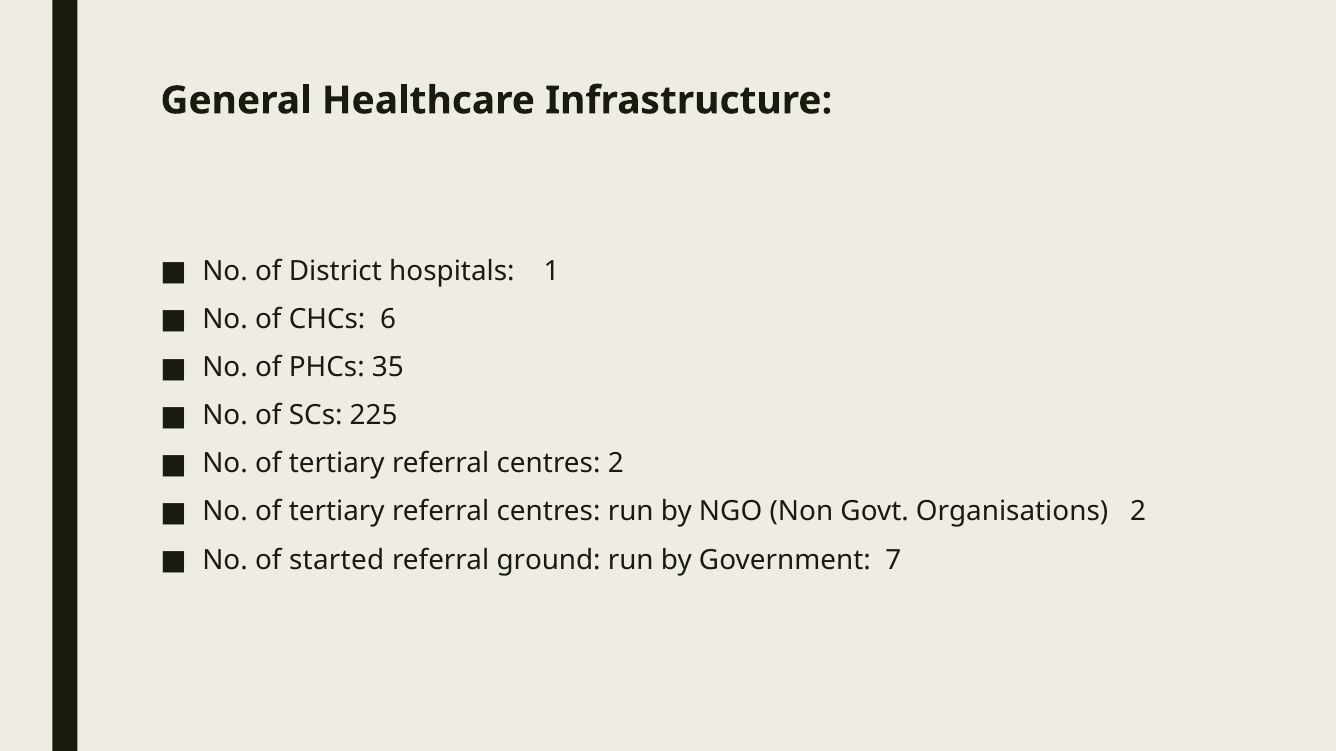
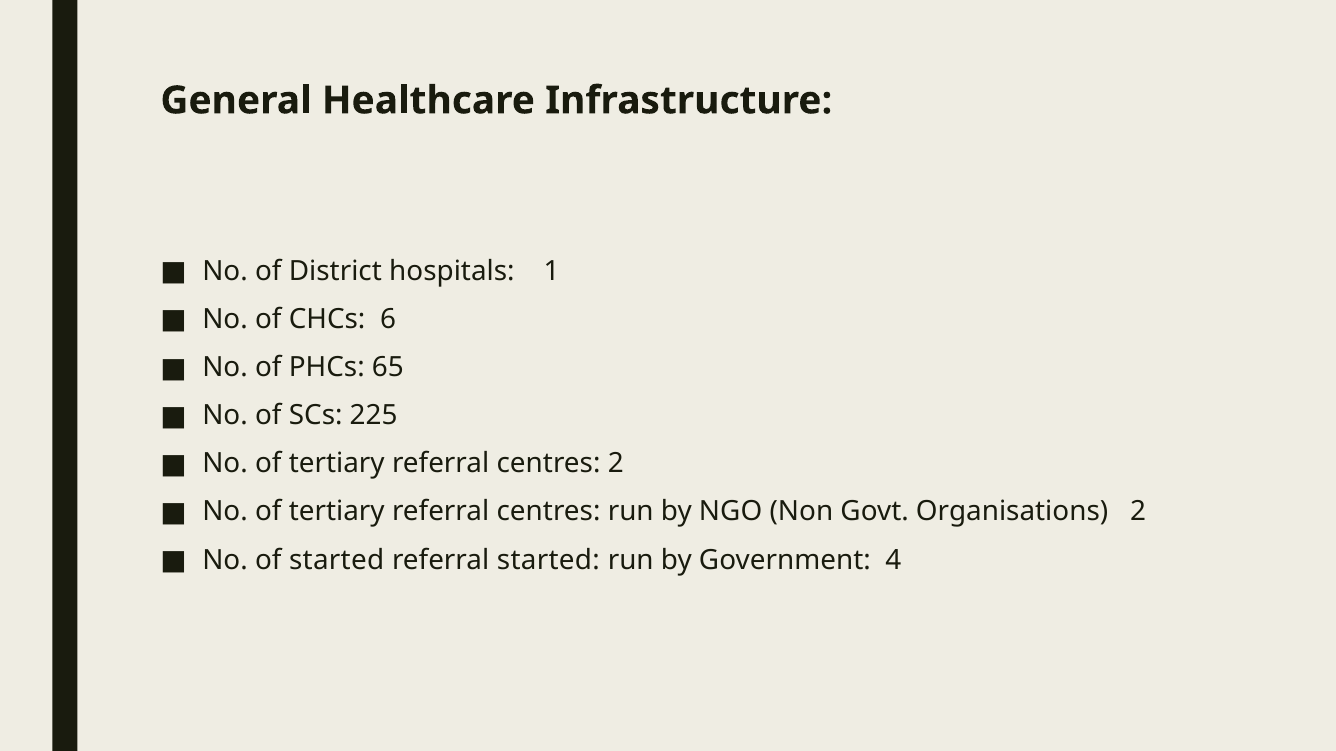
35: 35 -> 65
referral ground: ground -> started
7: 7 -> 4
